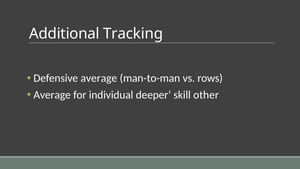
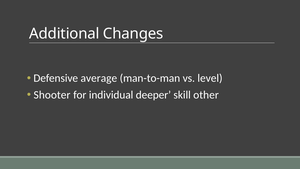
Tracking: Tracking -> Changes
rows: rows -> level
Average at (52, 95): Average -> Shooter
